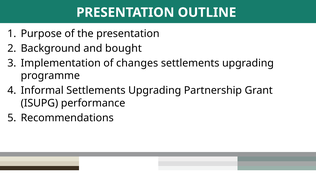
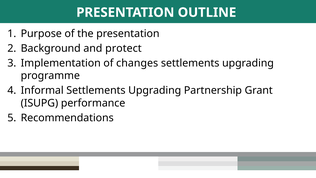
bought: bought -> protect
